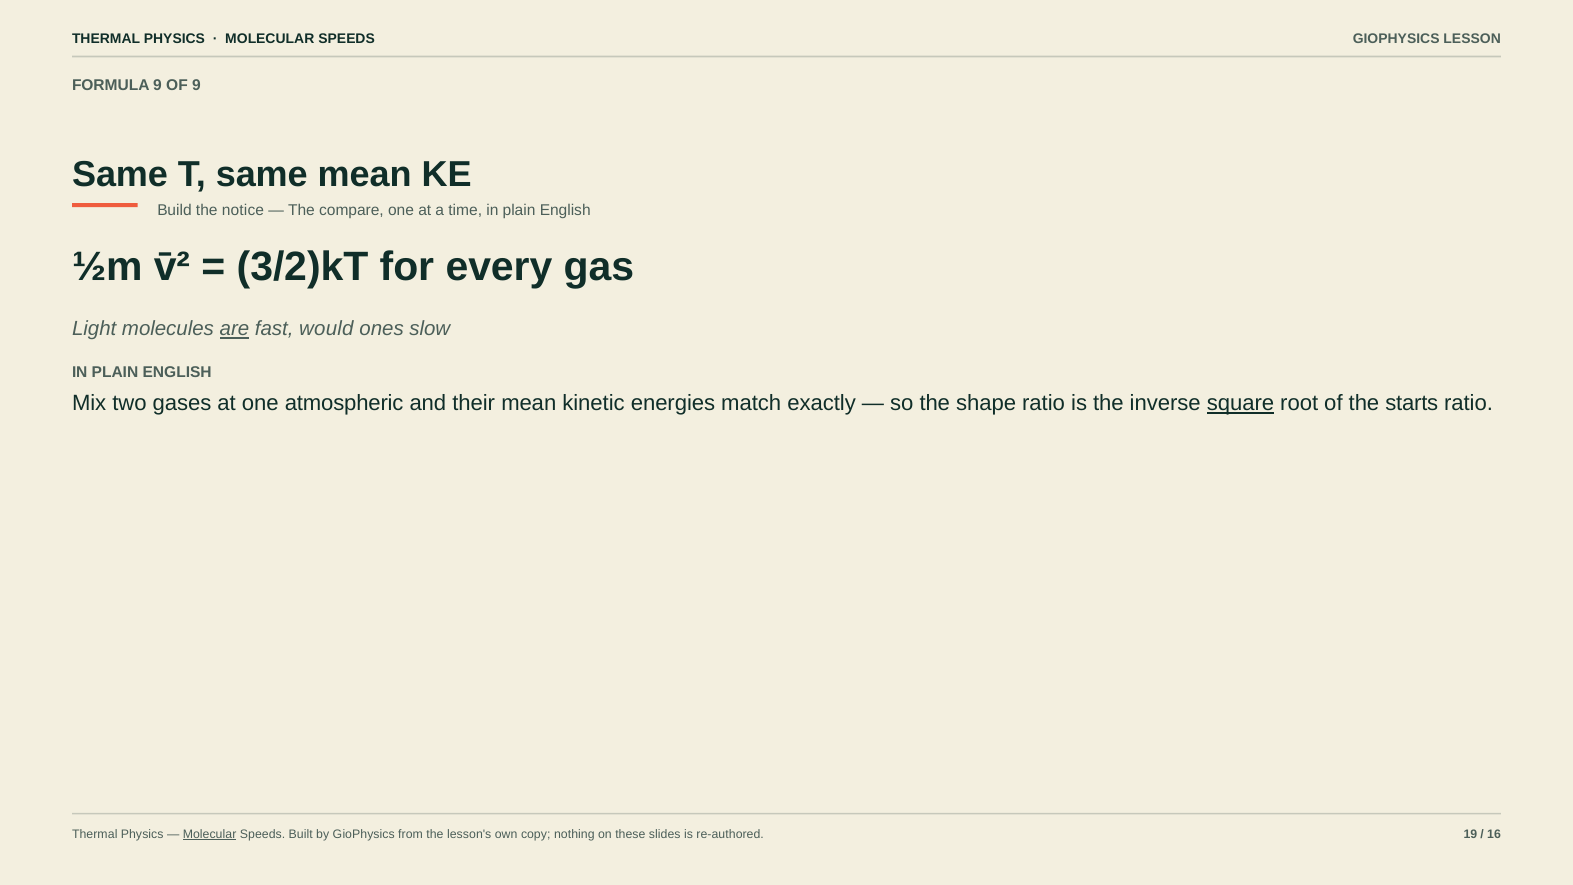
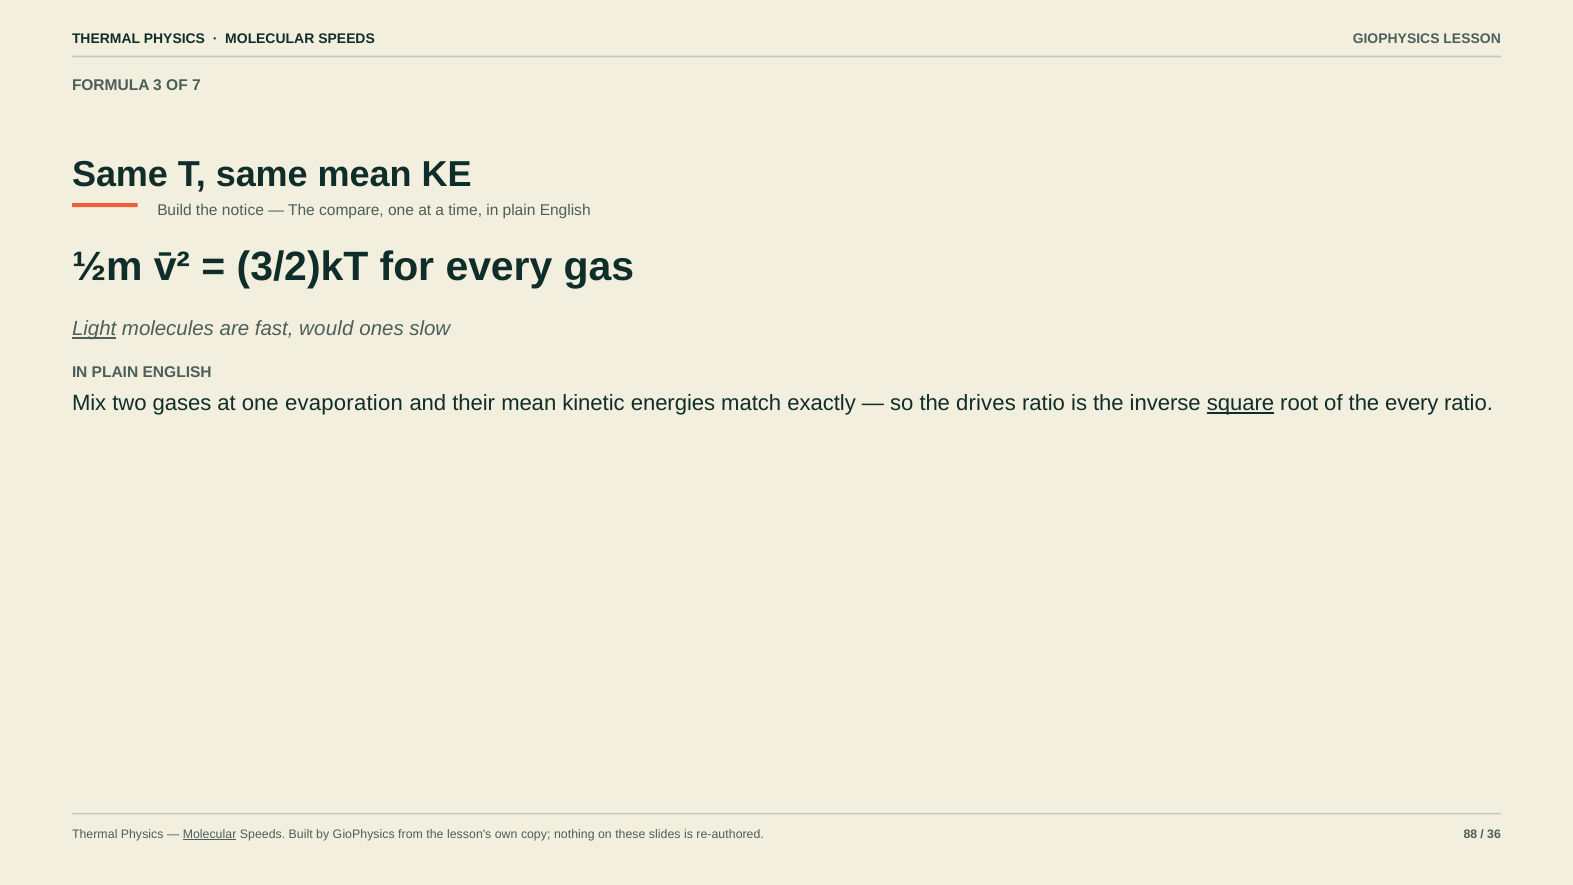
FORMULA 9: 9 -> 3
OF 9: 9 -> 7
Light underline: none -> present
are underline: present -> none
atmospheric: atmospheric -> evaporation
shape: shape -> drives
the starts: starts -> every
19: 19 -> 88
16: 16 -> 36
